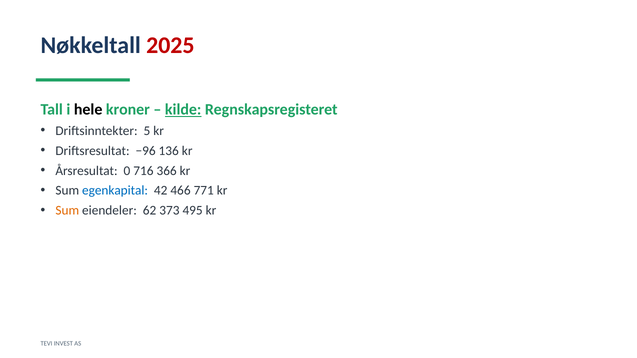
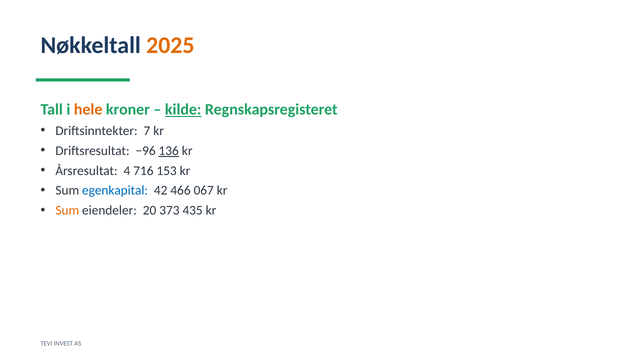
2025 colour: red -> orange
hele colour: black -> orange
5: 5 -> 7
136 underline: none -> present
0: 0 -> 4
366: 366 -> 153
771: 771 -> 067
62: 62 -> 20
495: 495 -> 435
